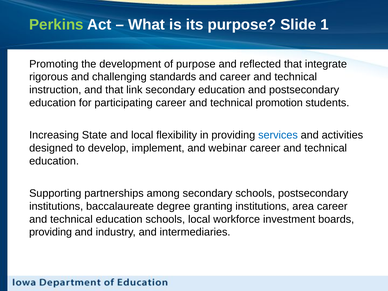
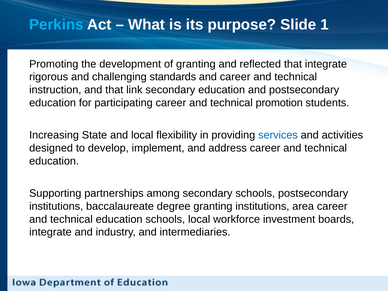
Perkins colour: light green -> light blue
of purpose: purpose -> granting
webinar: webinar -> address
providing at (51, 232): providing -> integrate
